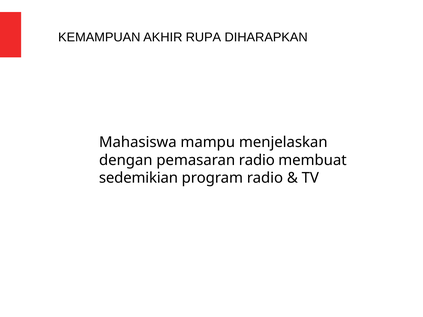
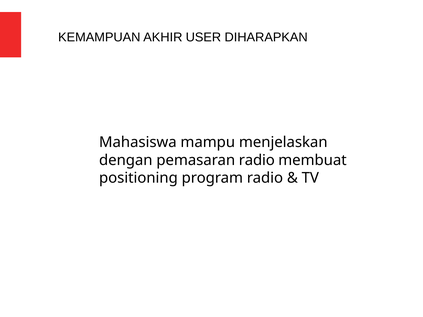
RUPA: RUPA -> USER
sedemikian: sedemikian -> positioning
